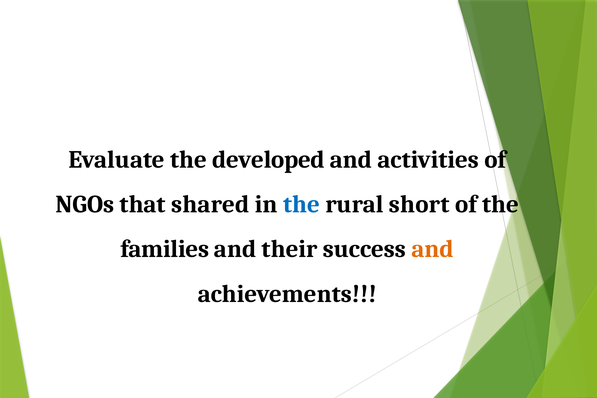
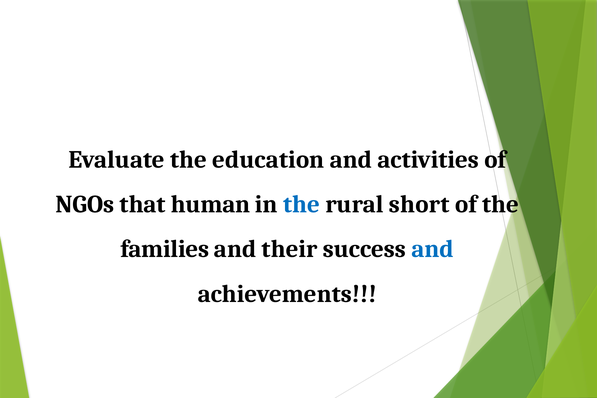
developed: developed -> education
shared: shared -> human
and at (433, 249) colour: orange -> blue
